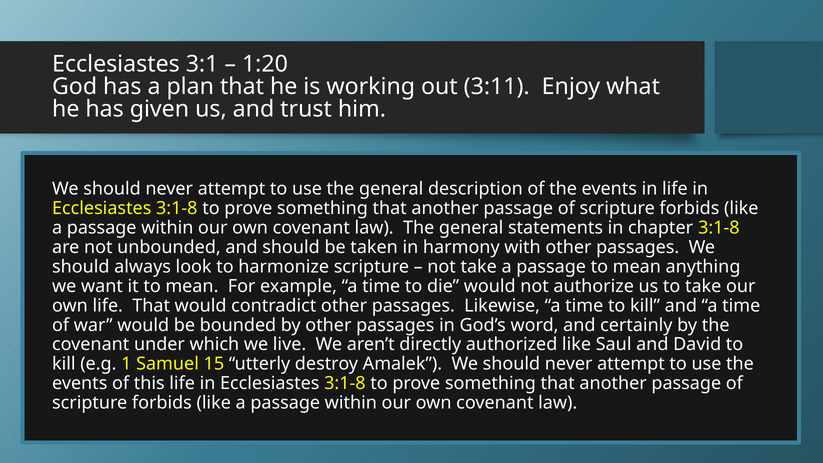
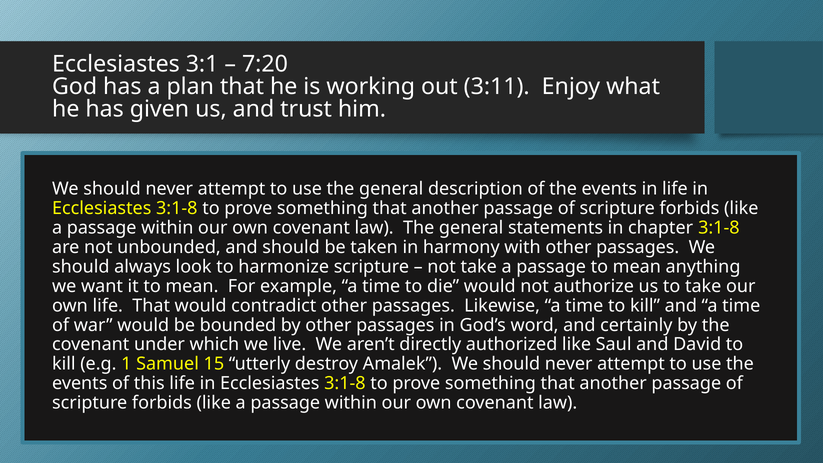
1:20: 1:20 -> 7:20
